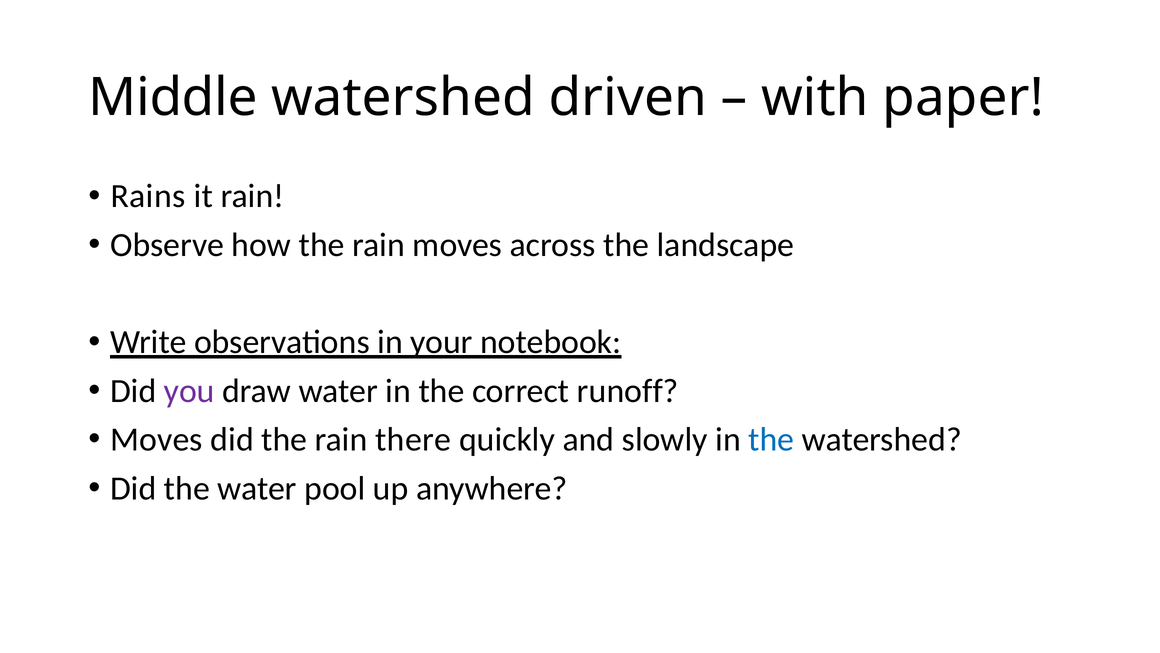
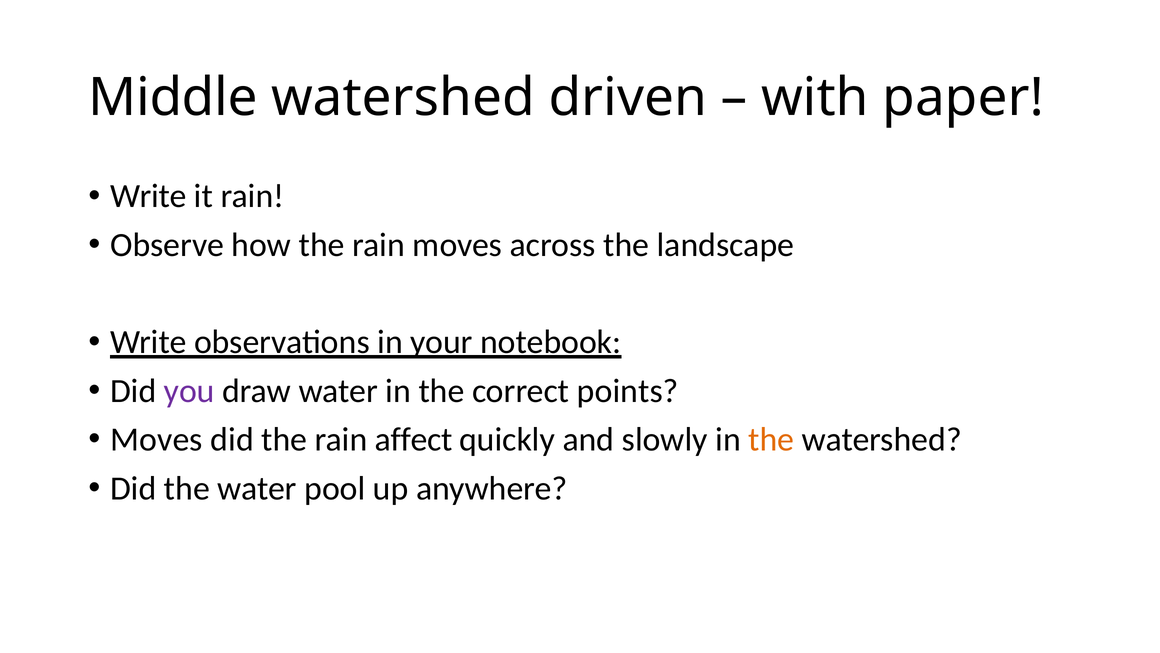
Rains at (148, 196): Rains -> Write
runoff: runoff -> points
there: there -> affect
the at (771, 439) colour: blue -> orange
